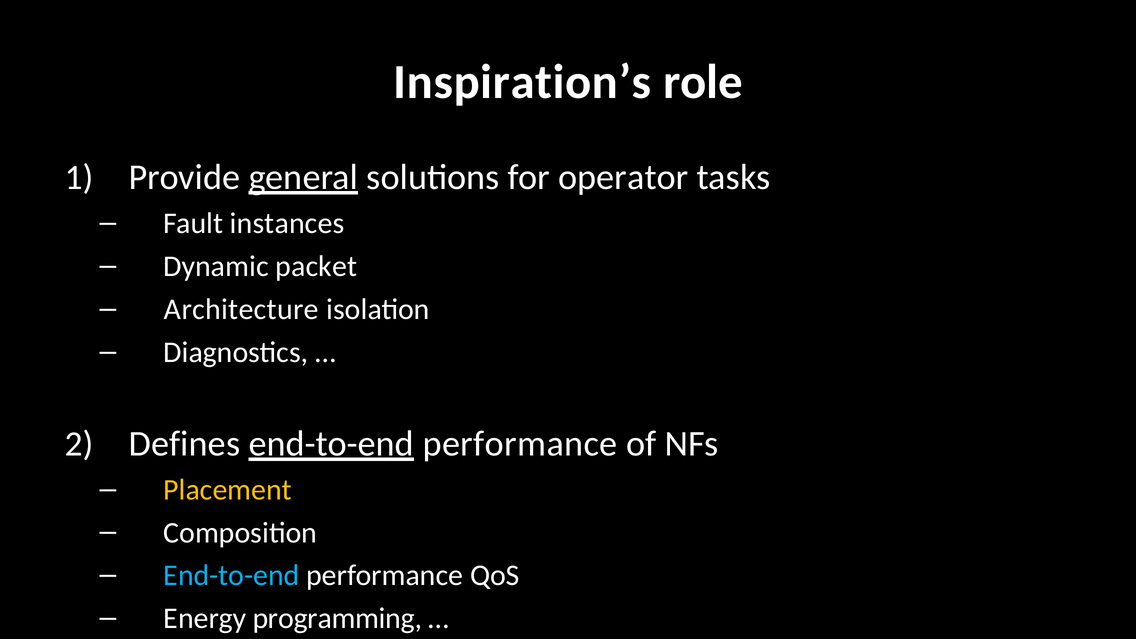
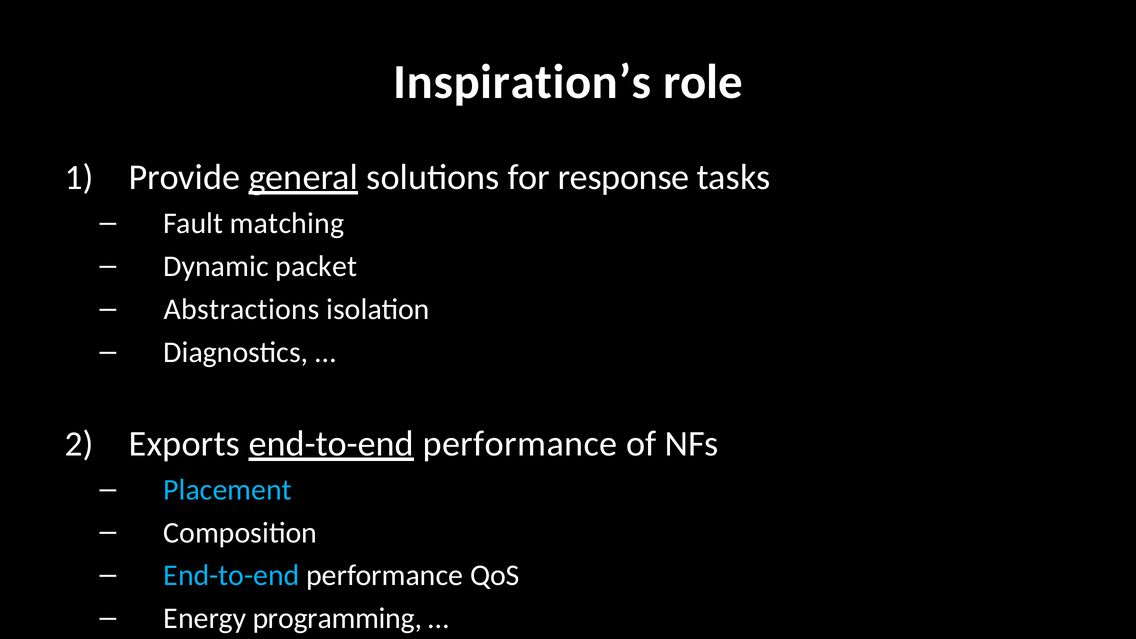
operator: operator -> response
instances: instances -> matching
Architecture: Architecture -> Abstractions
Defines: Defines -> Exports
Placement colour: yellow -> light blue
